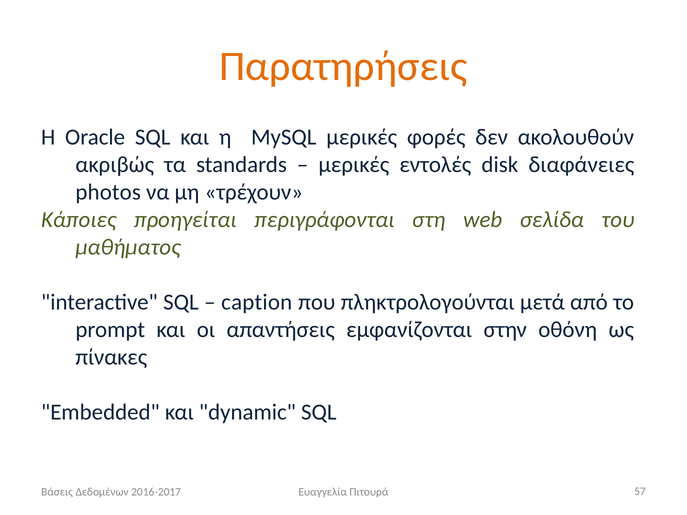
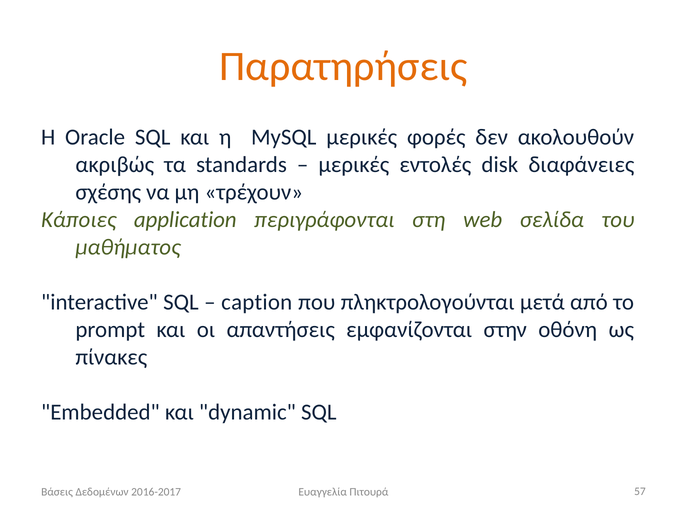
photos: photos -> σχέσης
προηγείται: προηγείται -> application
